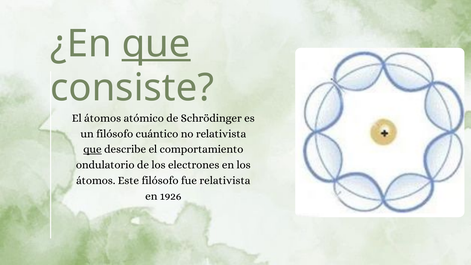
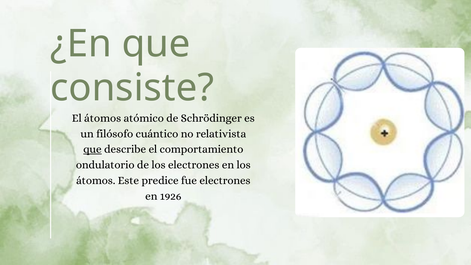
que at (156, 44) underline: present -> none
Este filósofo: filósofo -> predice
fue relativista: relativista -> electrones
